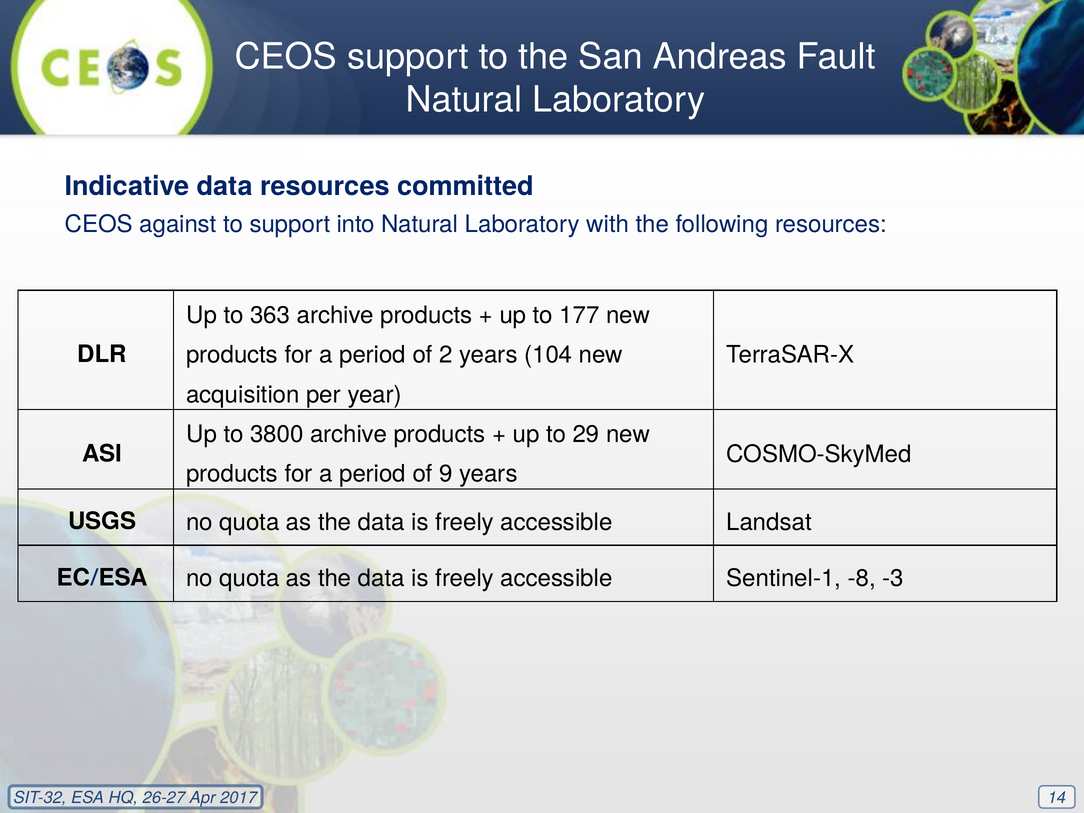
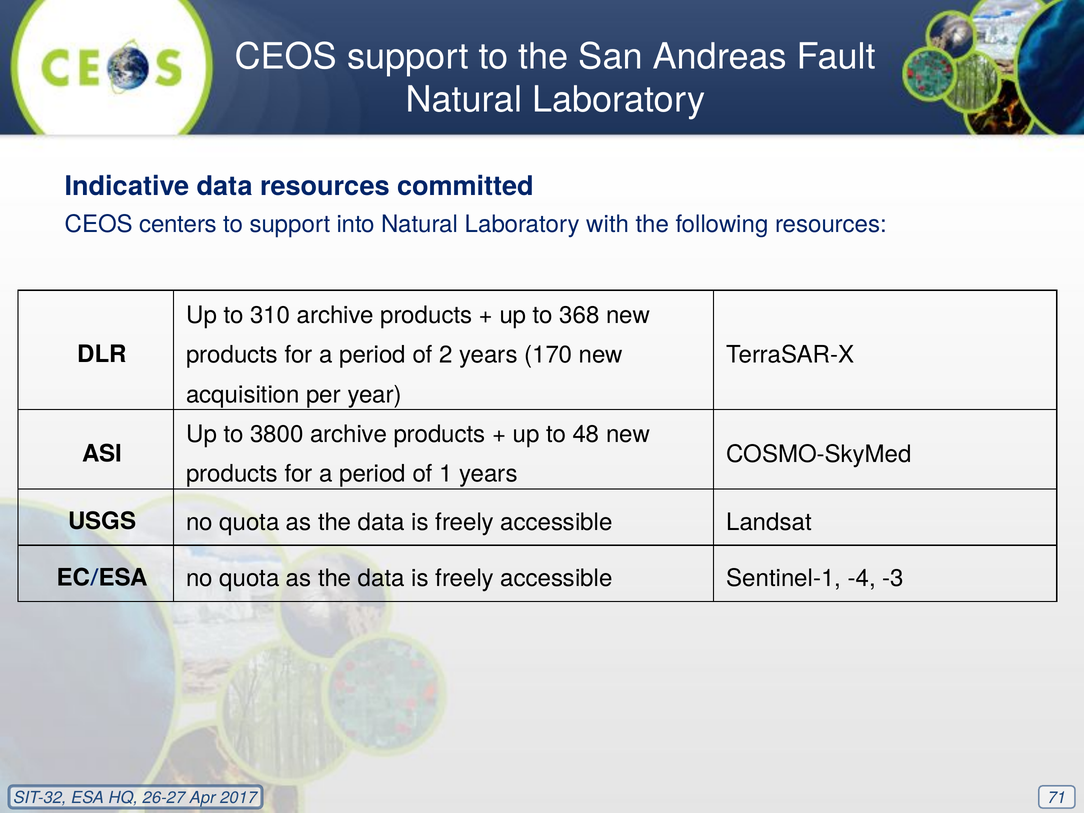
against: against -> centers
363: 363 -> 310
177: 177 -> 368
104: 104 -> 170
29: 29 -> 48
9: 9 -> 1
-8: -8 -> -4
14: 14 -> 71
